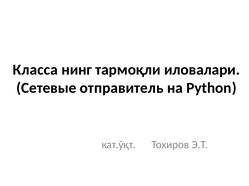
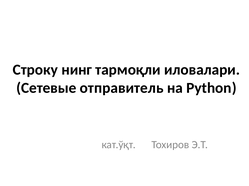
Класса: Класса -> Строку
